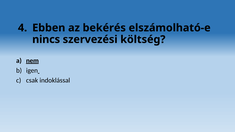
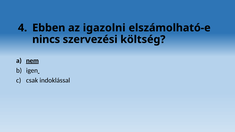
bekérés: bekérés -> igazolni
